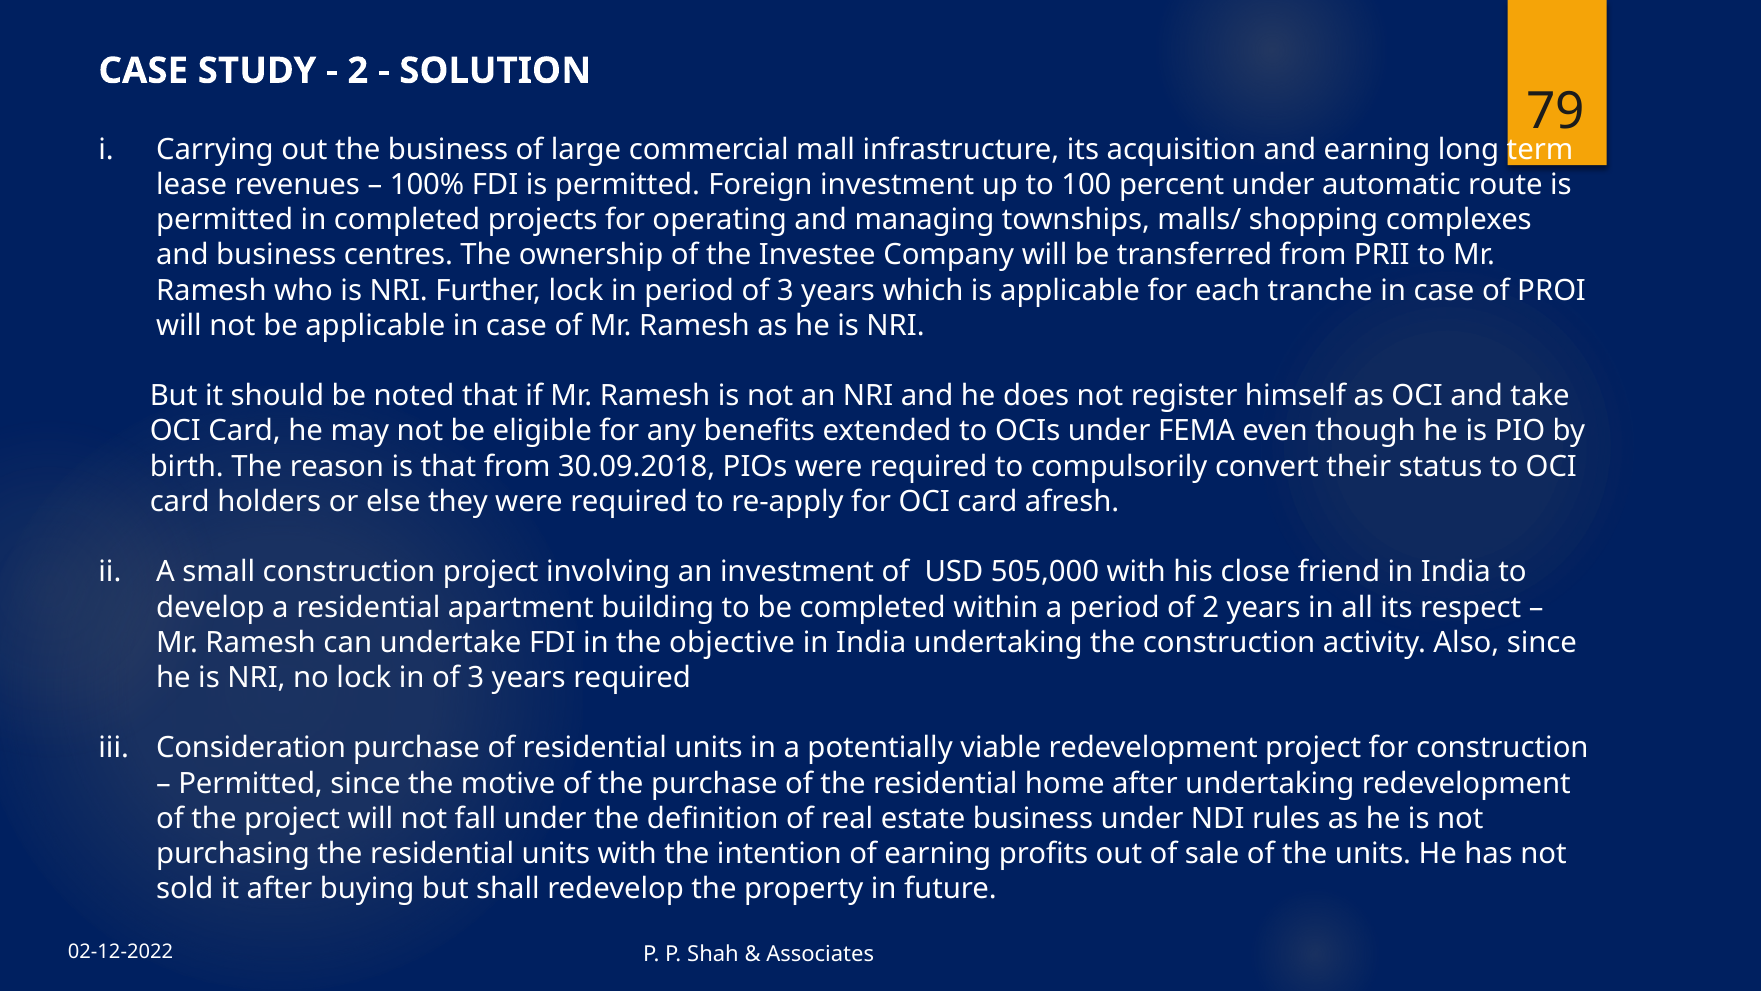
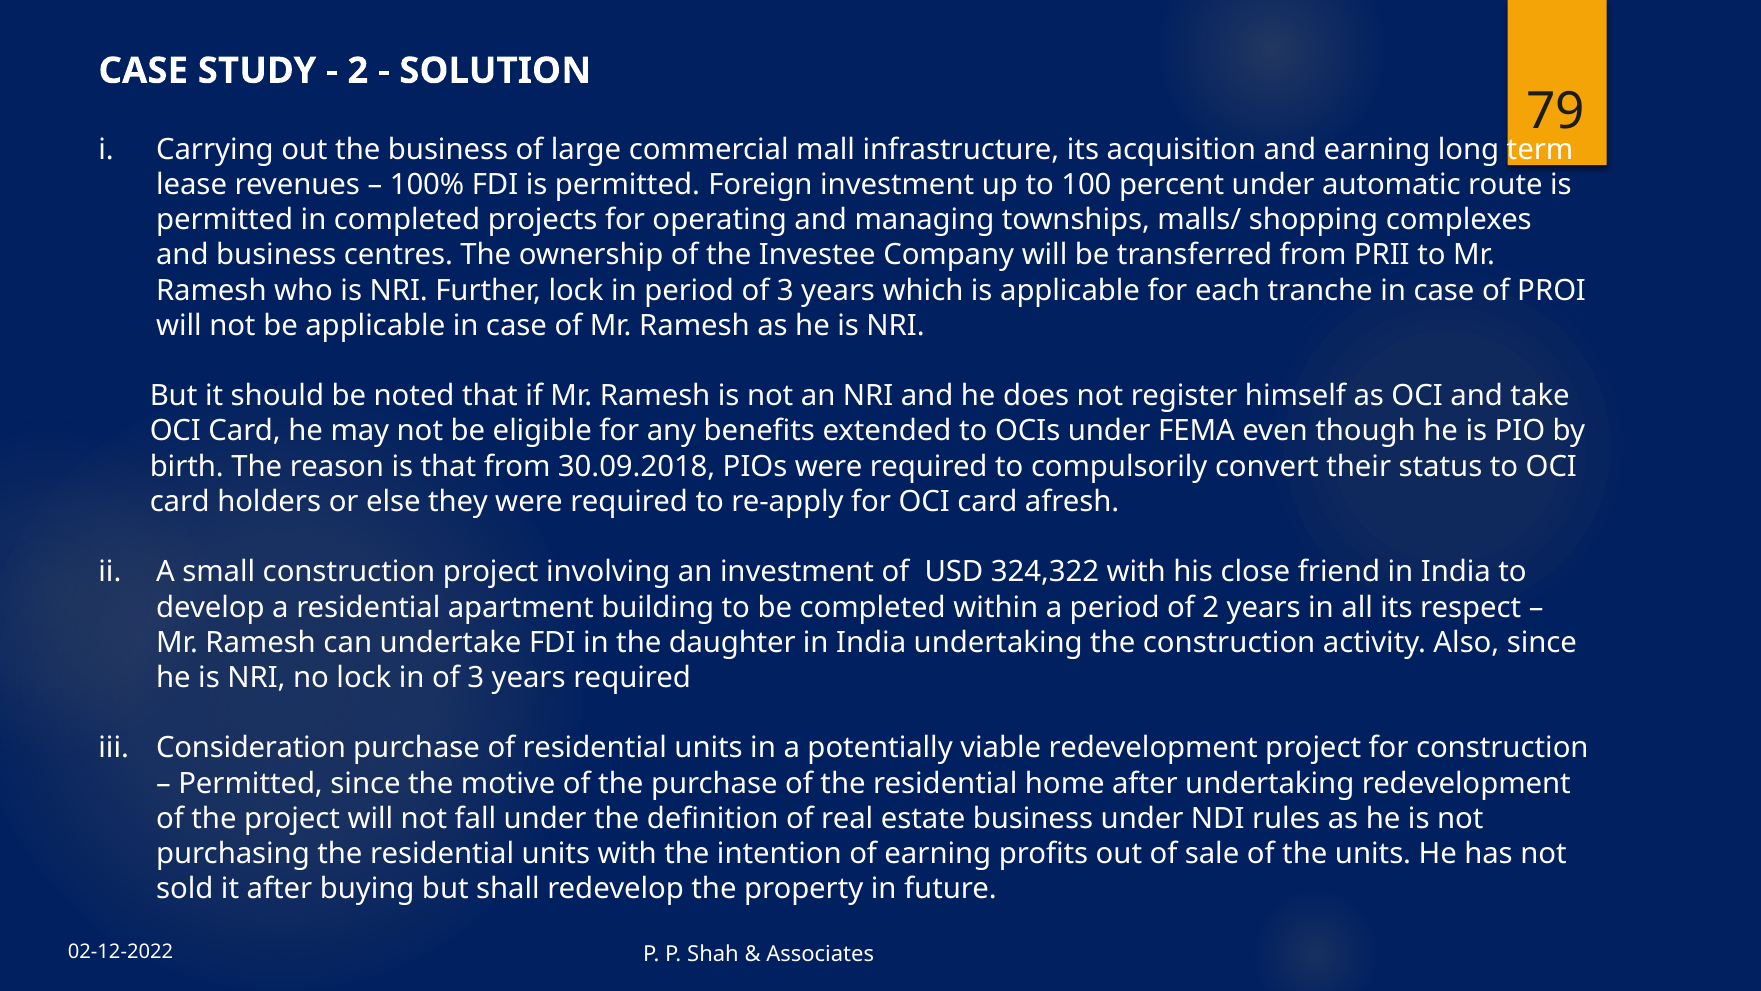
505,000: 505,000 -> 324,322
objective: objective -> daughter
